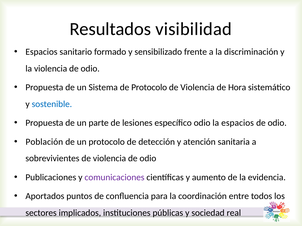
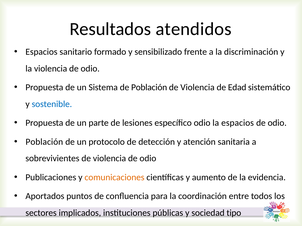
visibilidad: visibilidad -> atendidos
de Protocolo: Protocolo -> Población
Hora: Hora -> Edad
comunicaciones colour: purple -> orange
real: real -> tipo
